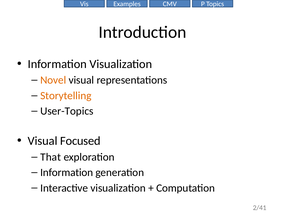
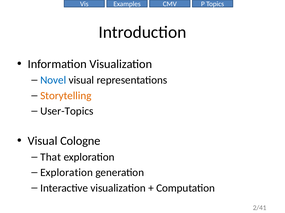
Novel colour: orange -> blue
Focused: Focused -> Cologne
Information at (67, 173): Information -> Exploration
